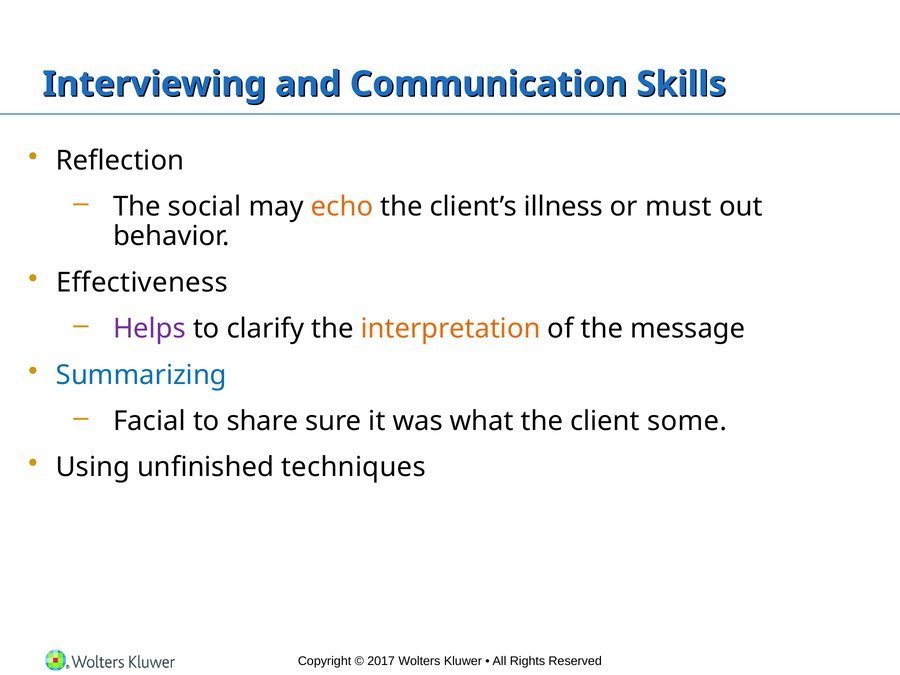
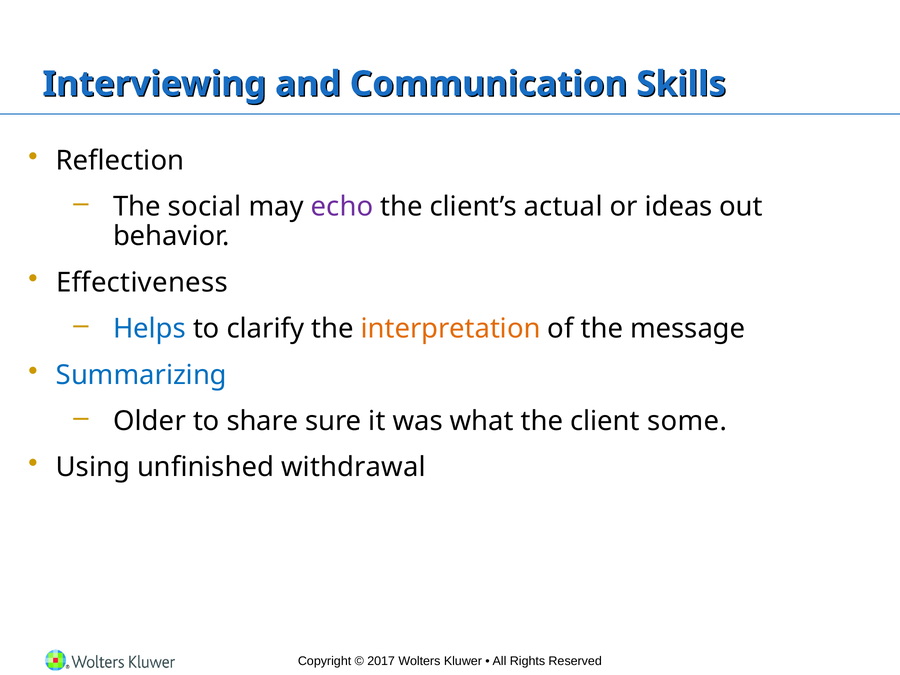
echo colour: orange -> purple
illness: illness -> actual
must: must -> ideas
Helps colour: purple -> blue
Facial: Facial -> Older
techniques: techniques -> withdrawal
